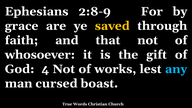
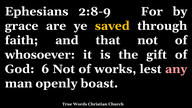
4: 4 -> 6
any colour: light blue -> pink
cursed: cursed -> openly
